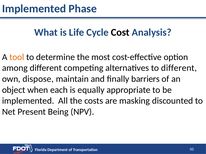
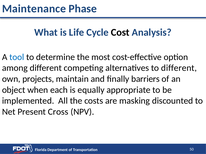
Implemented at (34, 9): Implemented -> Maintenance
tool colour: orange -> blue
dispose: dispose -> projects
Being: Being -> Cross
